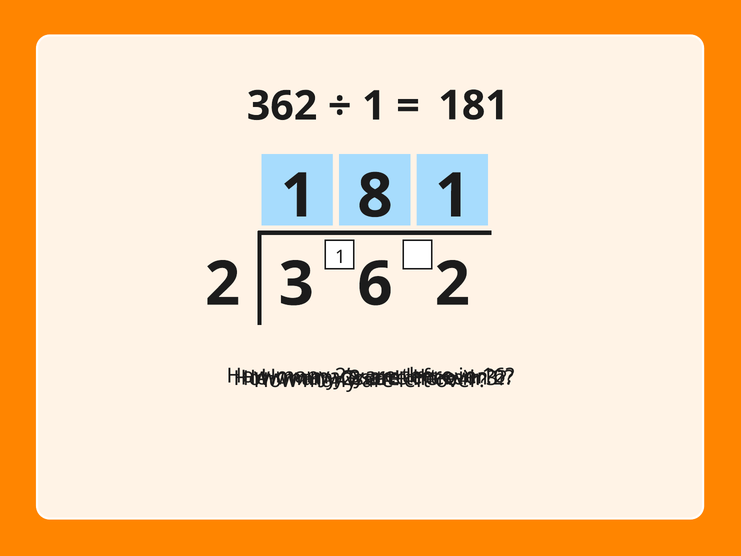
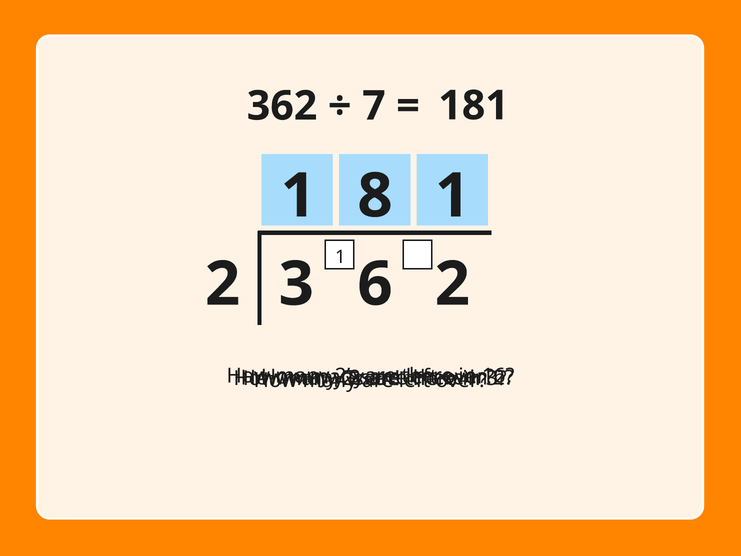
1 at (374, 106): 1 -> 7
